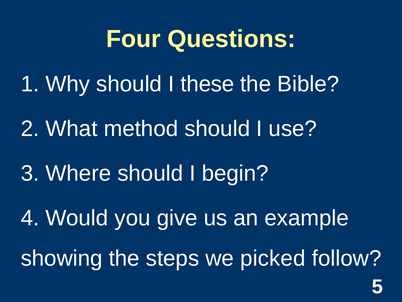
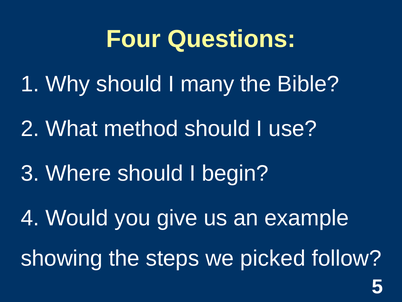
these: these -> many
